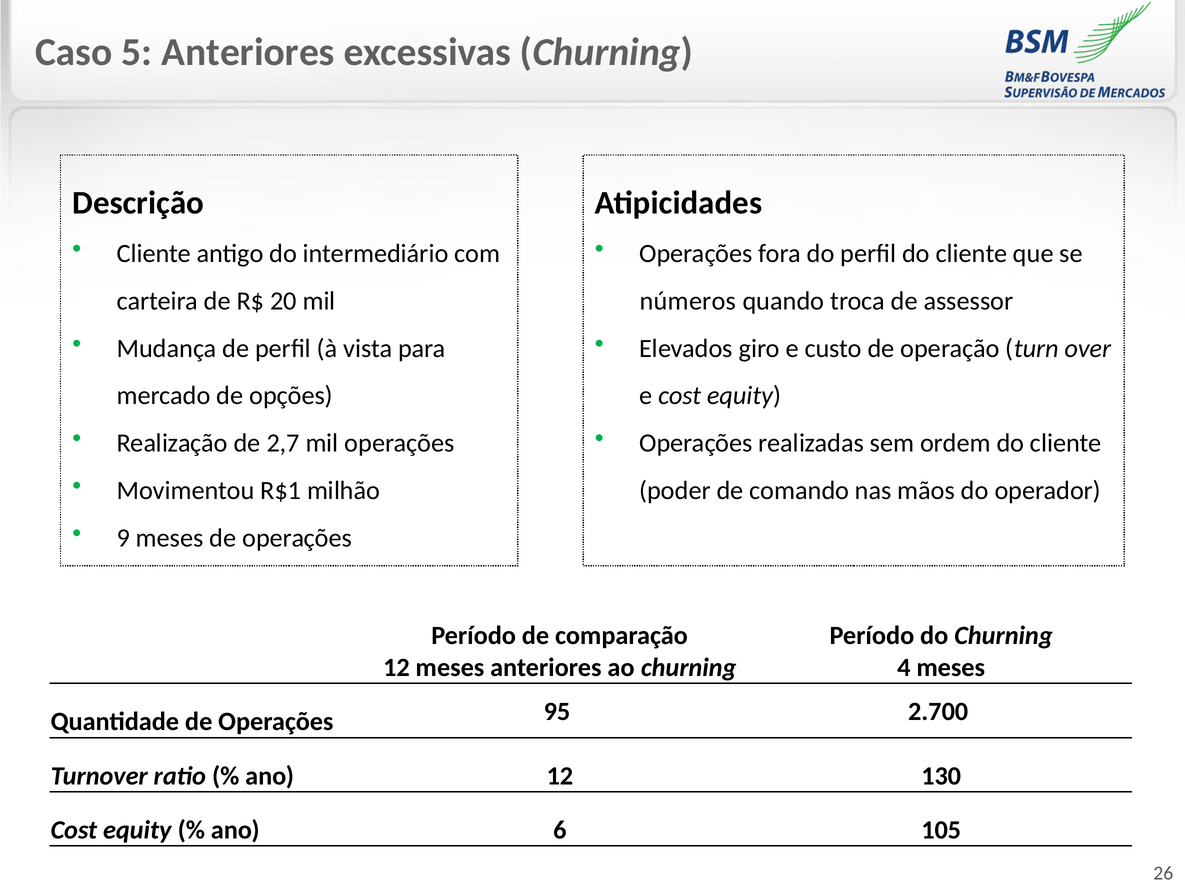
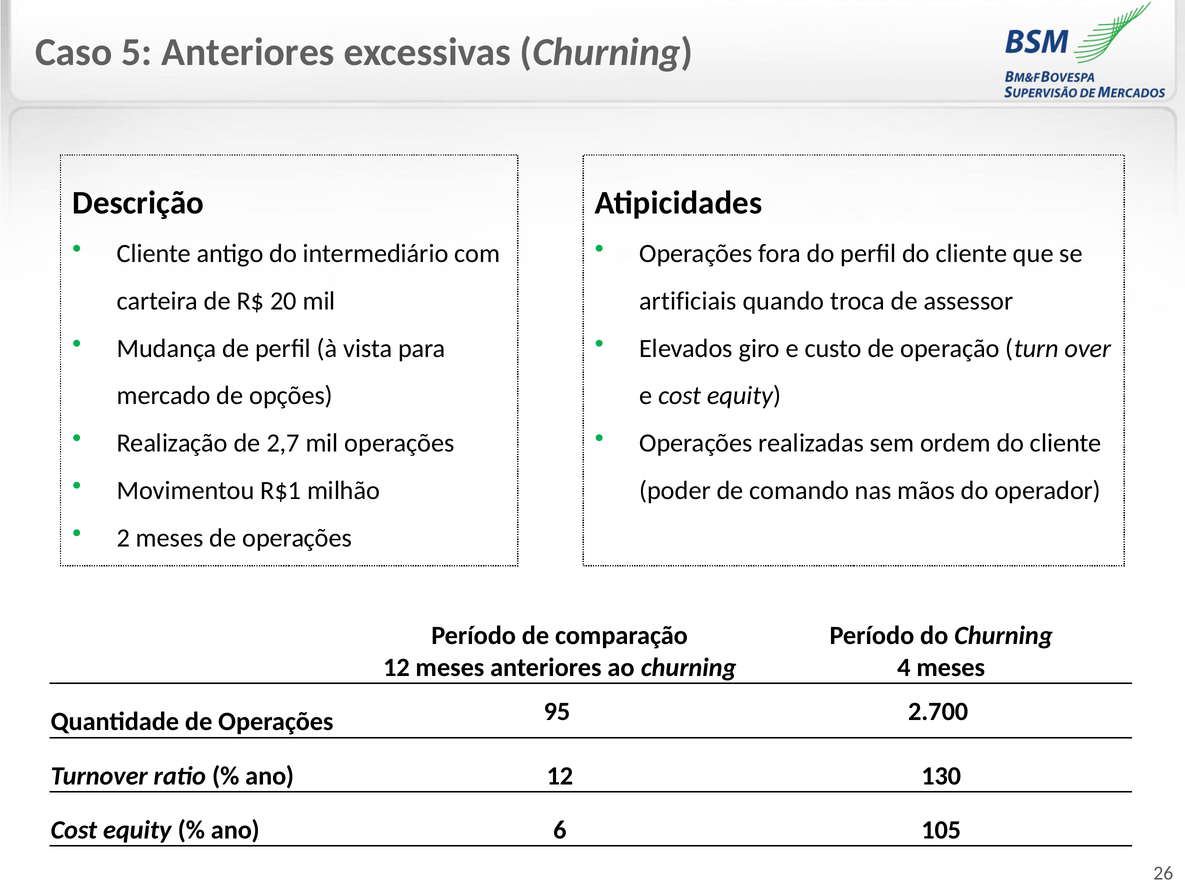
números: números -> artificiais
9: 9 -> 2
